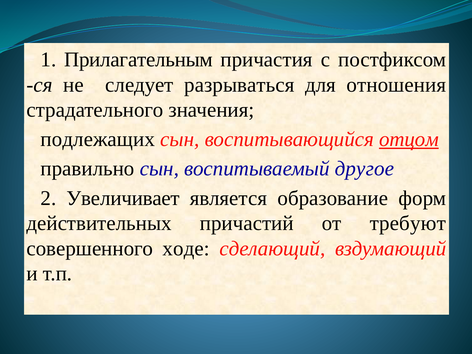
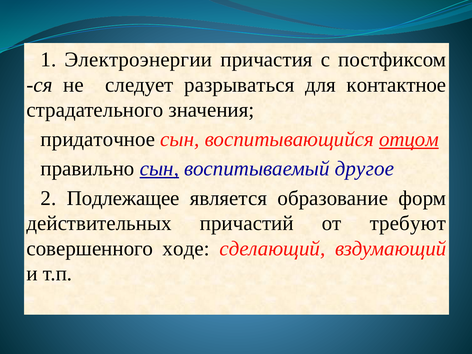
Прилагательным: Прилагательным -> Электроэнергии
отношения: отношения -> контактное
подлежащих: подлежащих -> придаточное
сын at (159, 169) underline: none -> present
Увеличивает: Увеличивает -> Подлежащее
